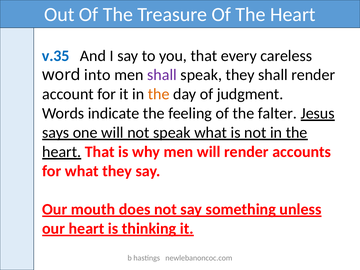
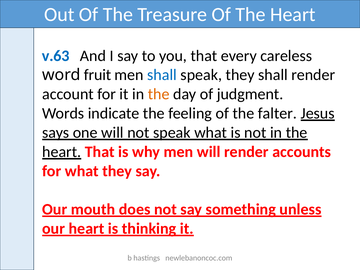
v.35: v.35 -> v.63
into: into -> fruit
shall at (162, 75) colour: purple -> blue
